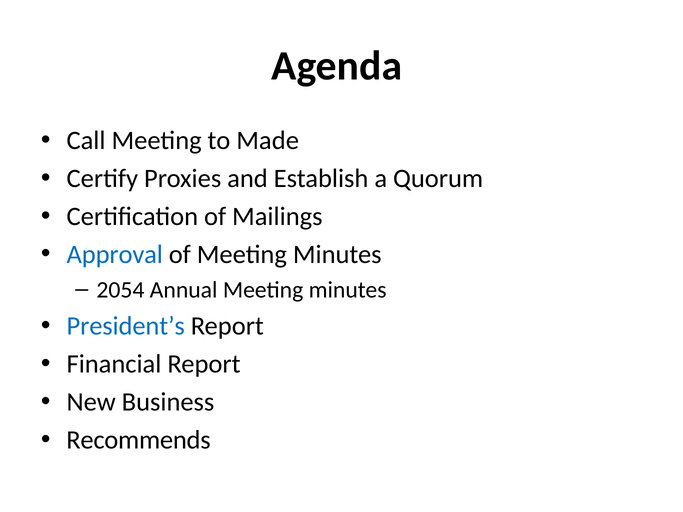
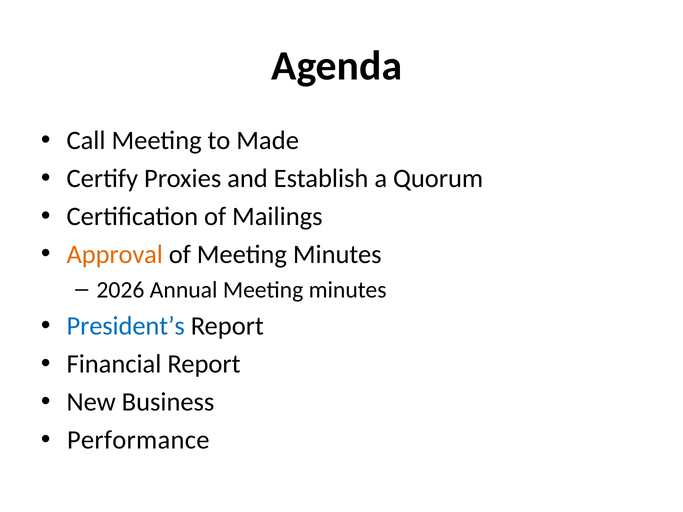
Approval colour: blue -> orange
2054: 2054 -> 2026
Recommends: Recommends -> Performance
